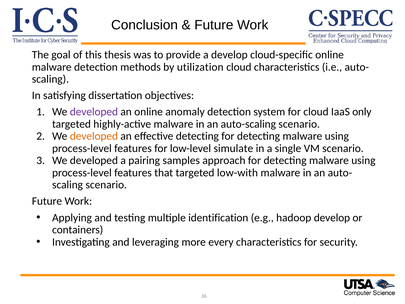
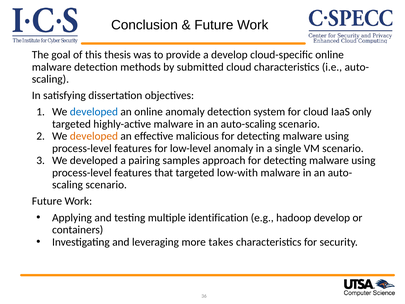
utilization: utilization -> submitted
developed at (94, 112) colour: purple -> blue
effective detecting: detecting -> malicious
low-level simulate: simulate -> anomaly
every: every -> takes
